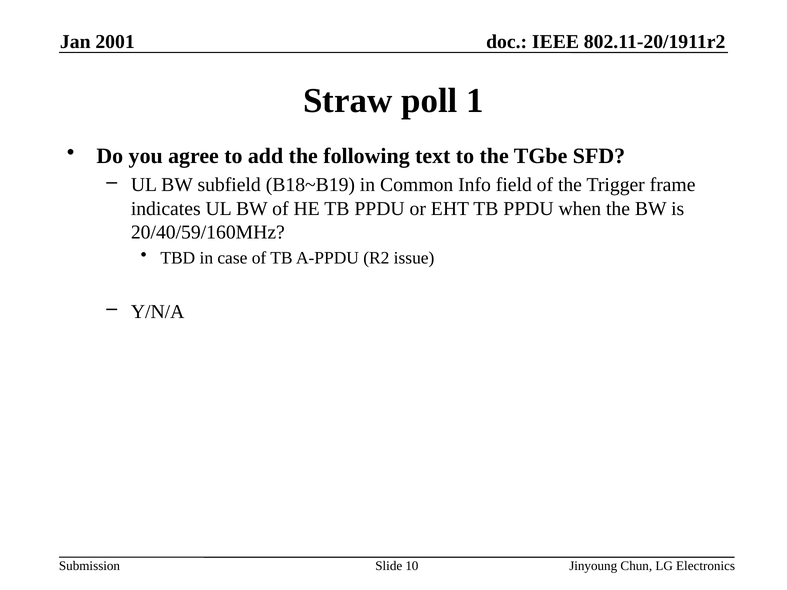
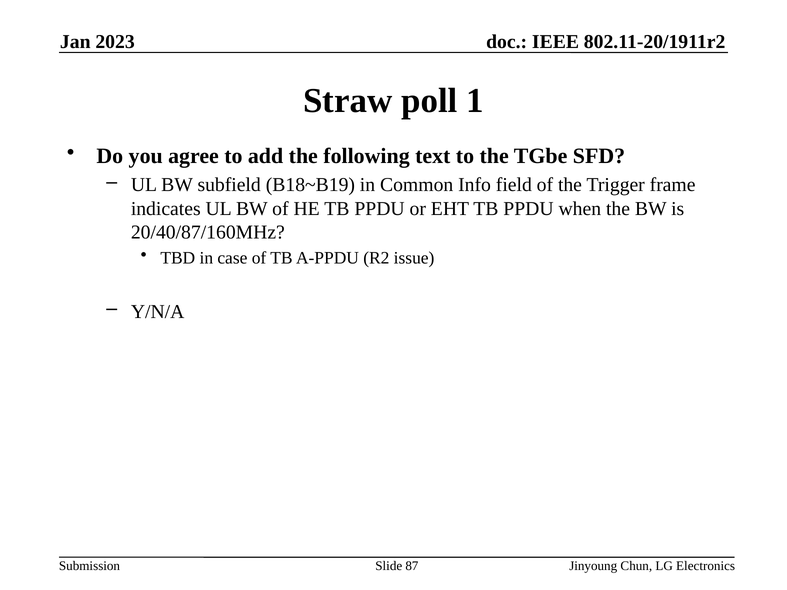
2001: 2001 -> 2023
20/40/59/160MHz: 20/40/59/160MHz -> 20/40/87/160MHz
10: 10 -> 87
